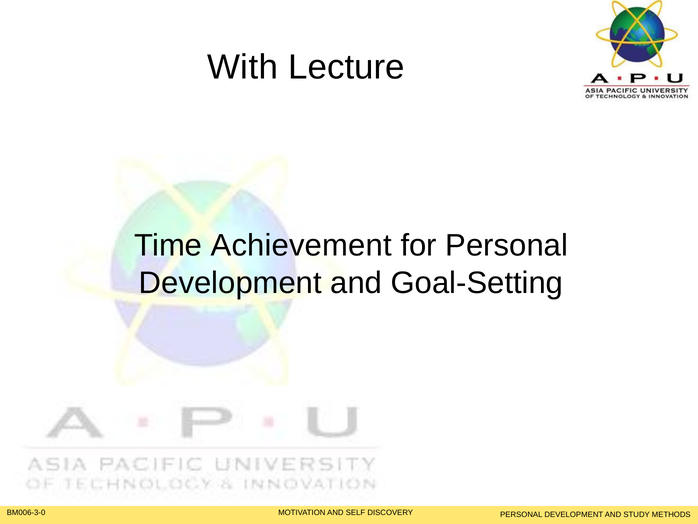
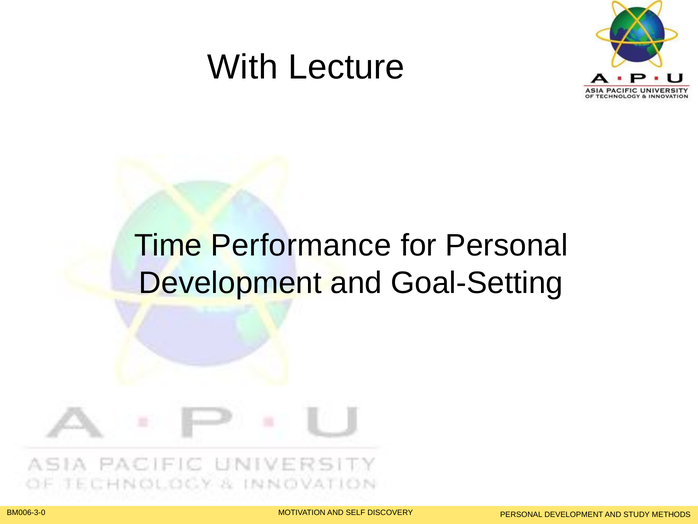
Achievement: Achievement -> Performance
